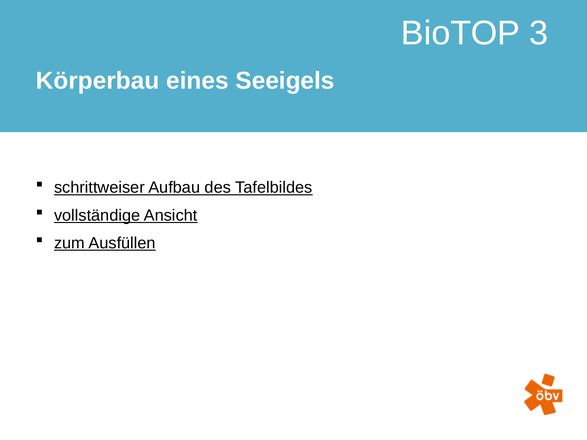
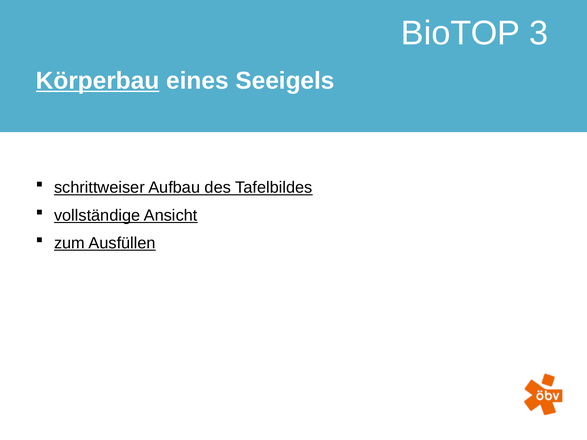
Körperbau underline: none -> present
